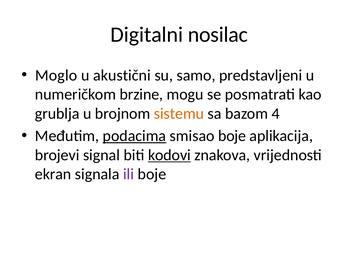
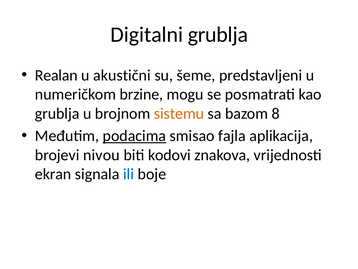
Digitalni nosilac: nosilac -> grublja
Moglo: Moglo -> Realan
samo: samo -> šeme
4: 4 -> 8
smisao boje: boje -> fajla
signal: signal -> nivou
kodovi underline: present -> none
ili colour: purple -> blue
